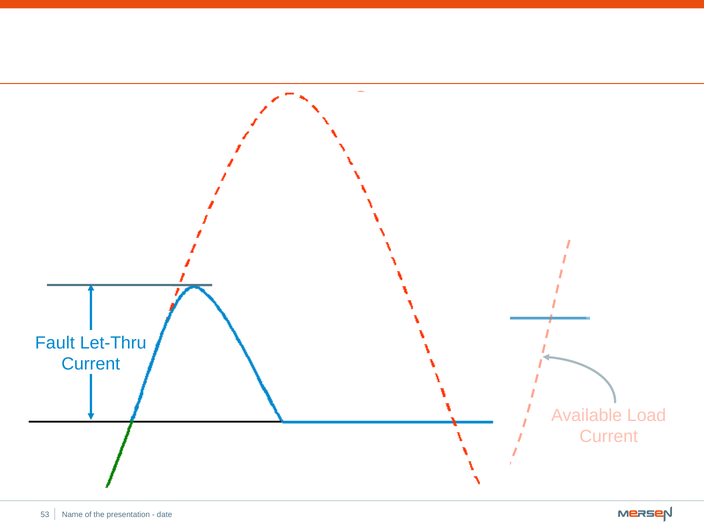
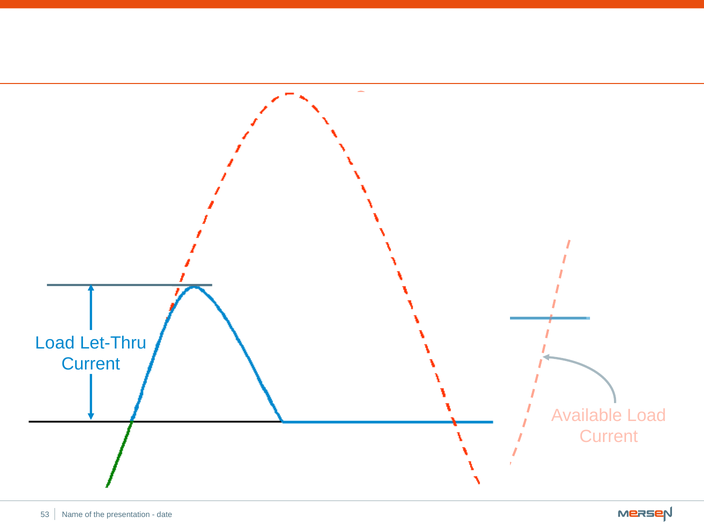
Fault at (55, 343): Fault -> Load
